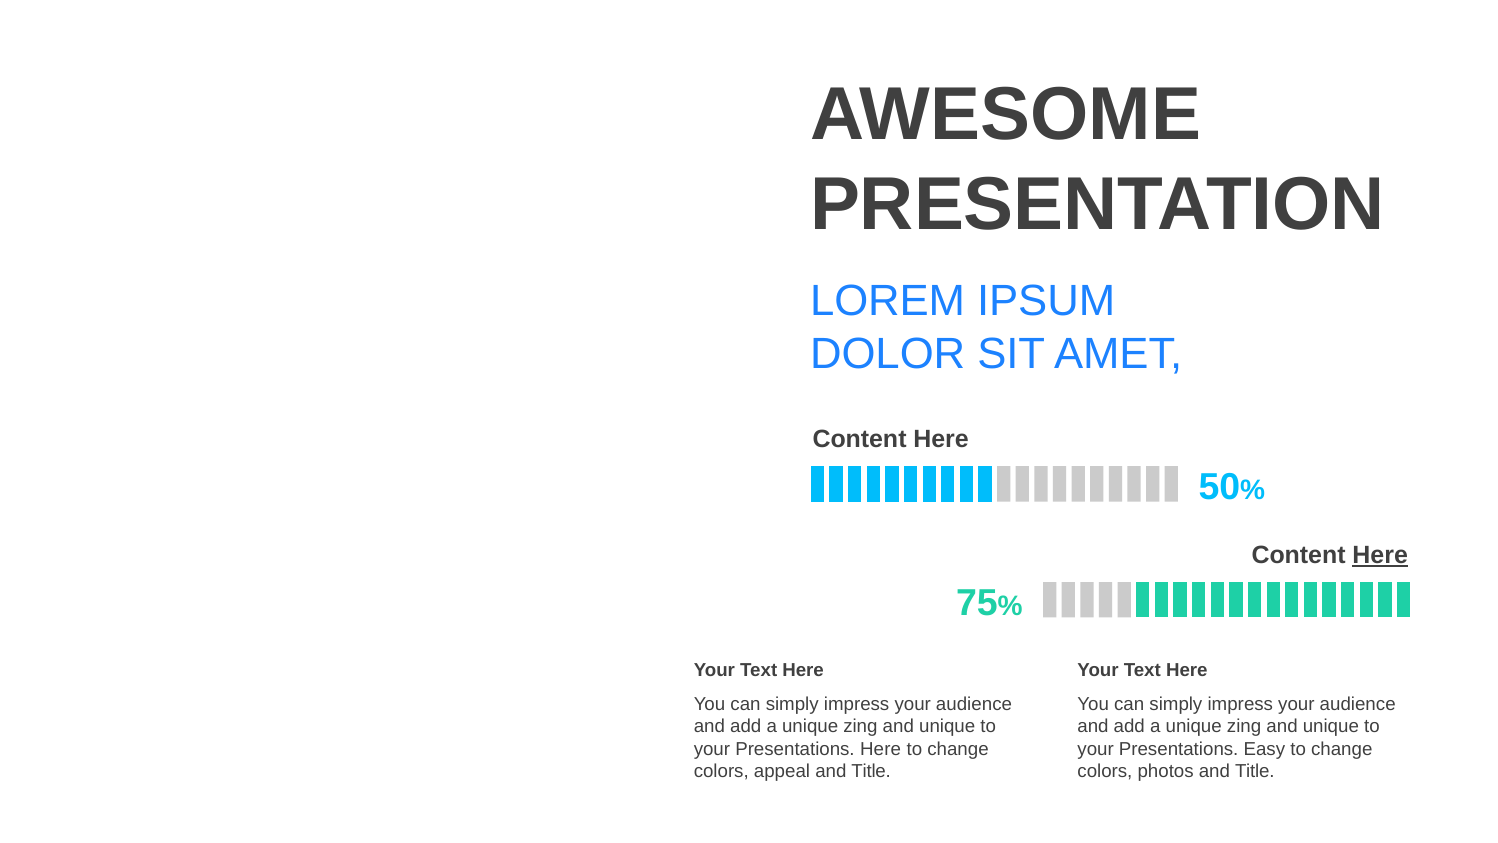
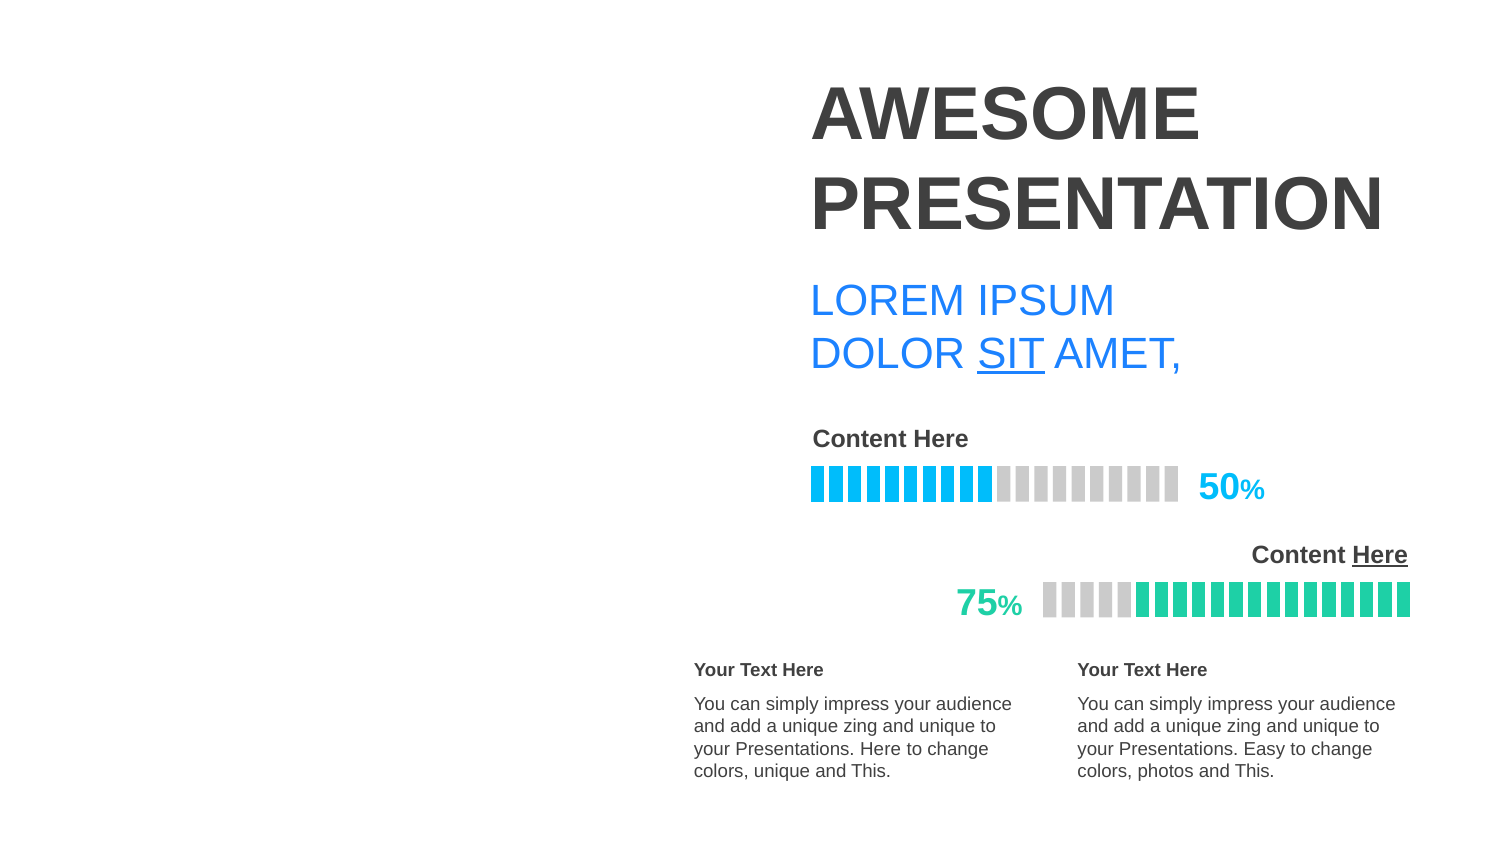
SIT underline: none -> present
colors appeal: appeal -> unique
Title at (871, 771): Title -> This
photos and Title: Title -> This
